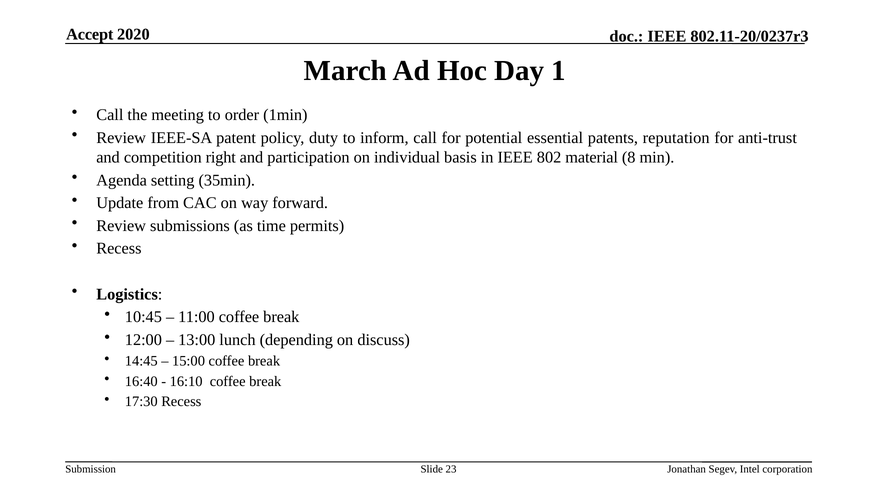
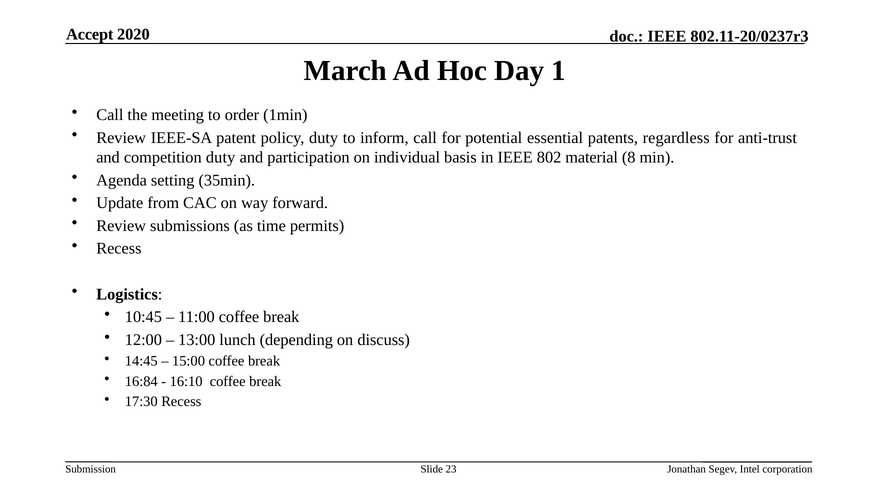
reputation: reputation -> regardless
competition right: right -> duty
16:40: 16:40 -> 16:84
